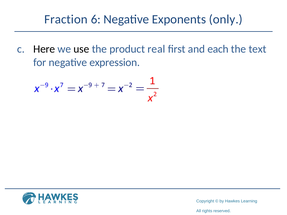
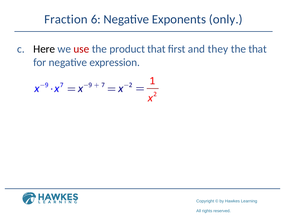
use colour: black -> red
product real: real -> that
each: each -> they
the text: text -> that
